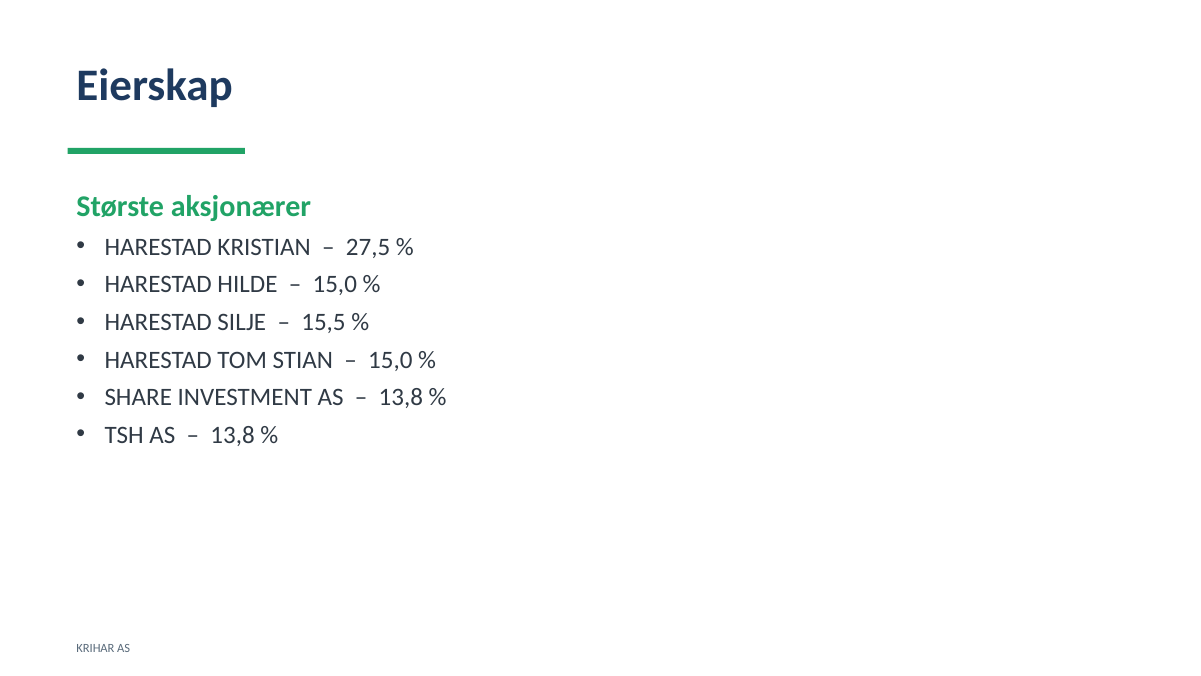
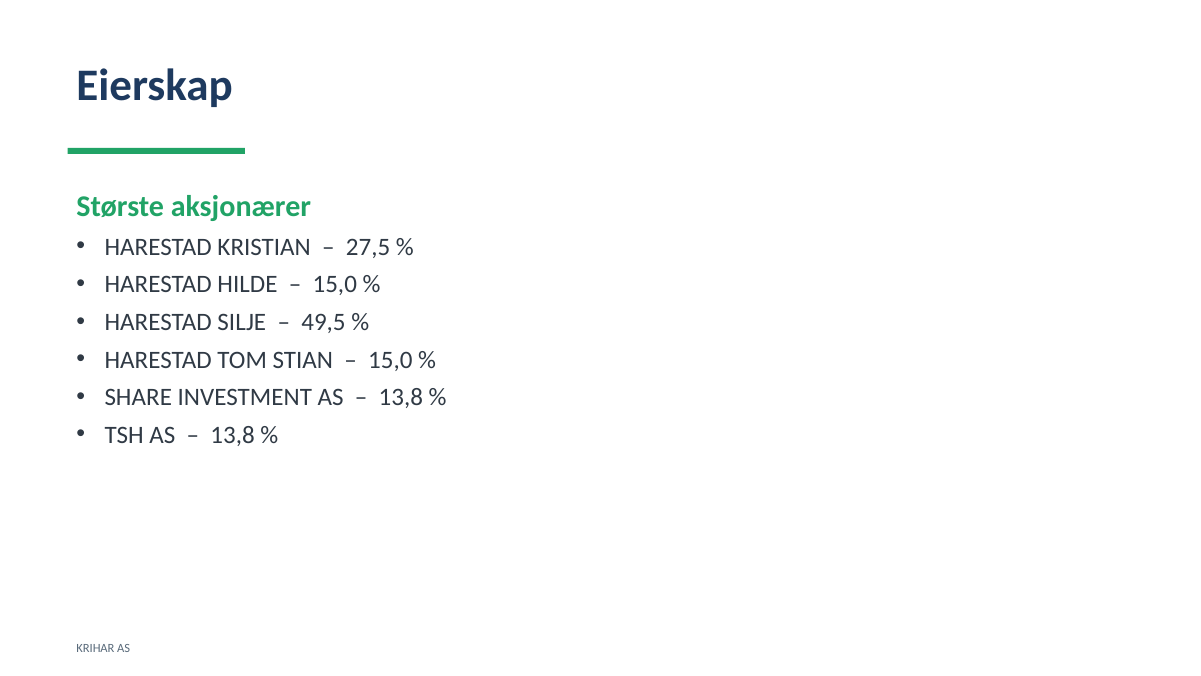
15,5: 15,5 -> 49,5
